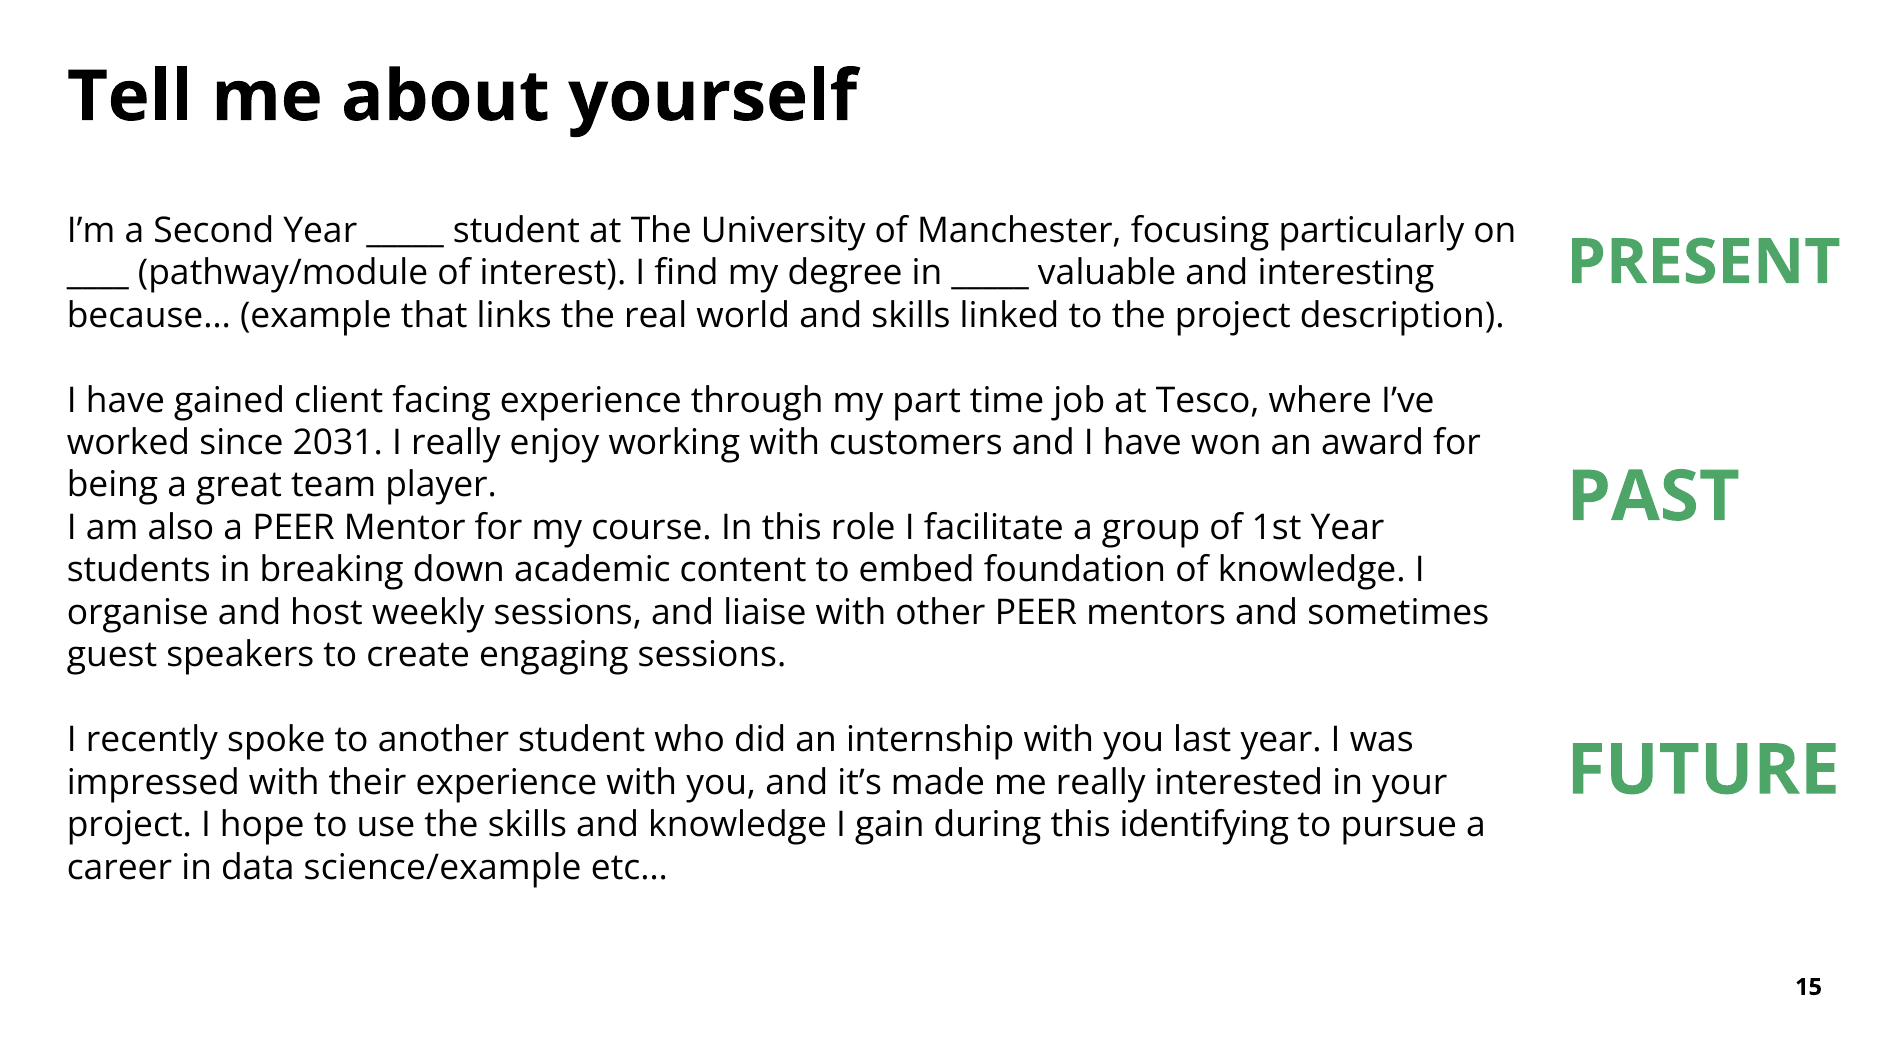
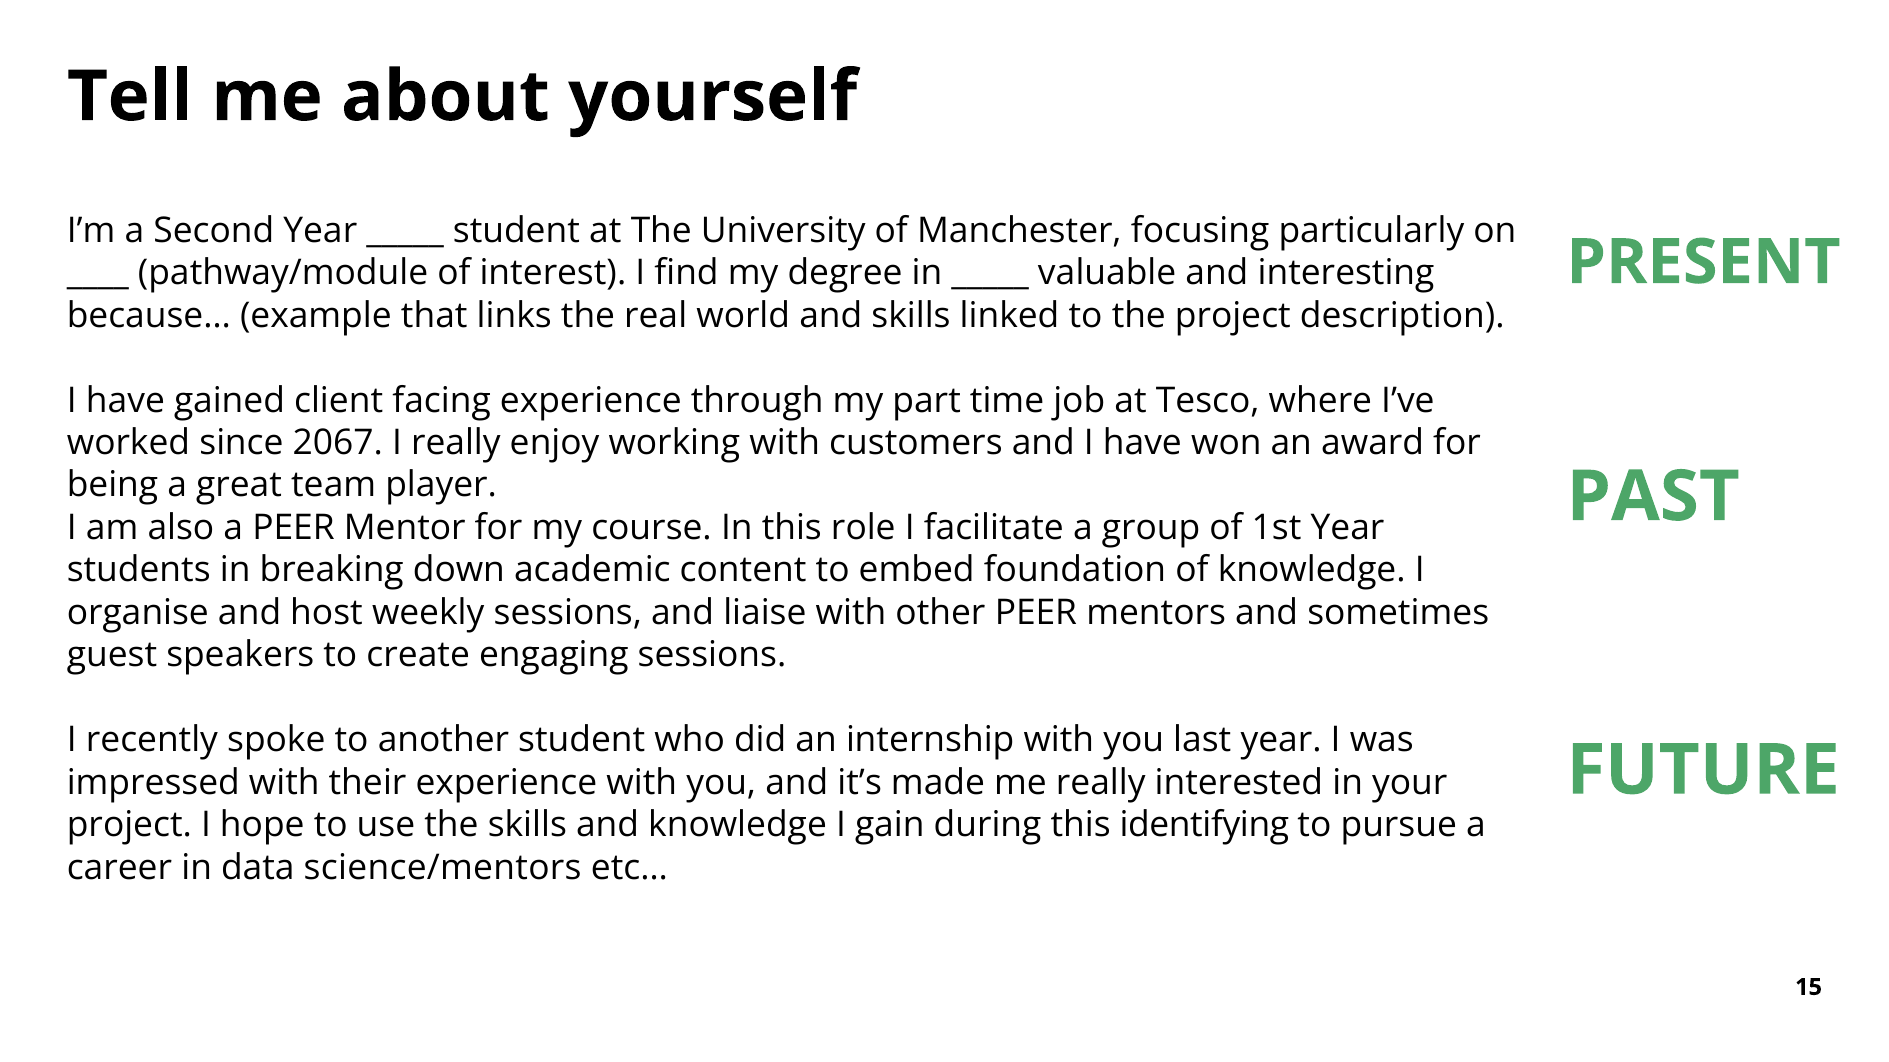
2031: 2031 -> 2067
science/example: science/example -> science/mentors
